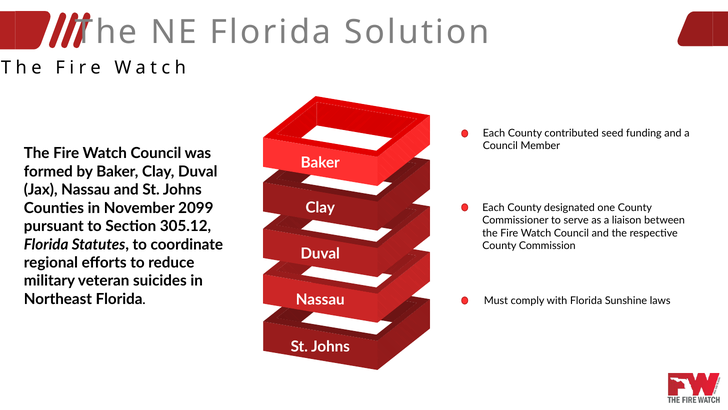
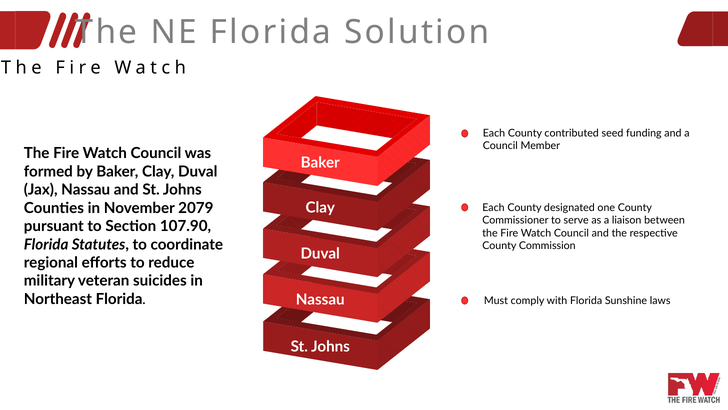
2099: 2099 -> 2079
305.12: 305.12 -> 107.90
